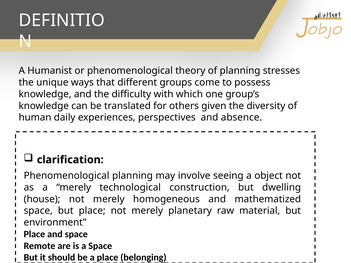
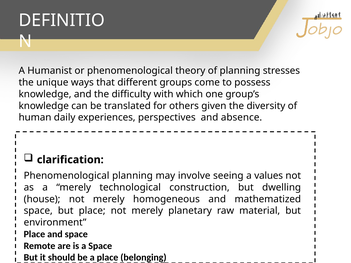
object: object -> values
